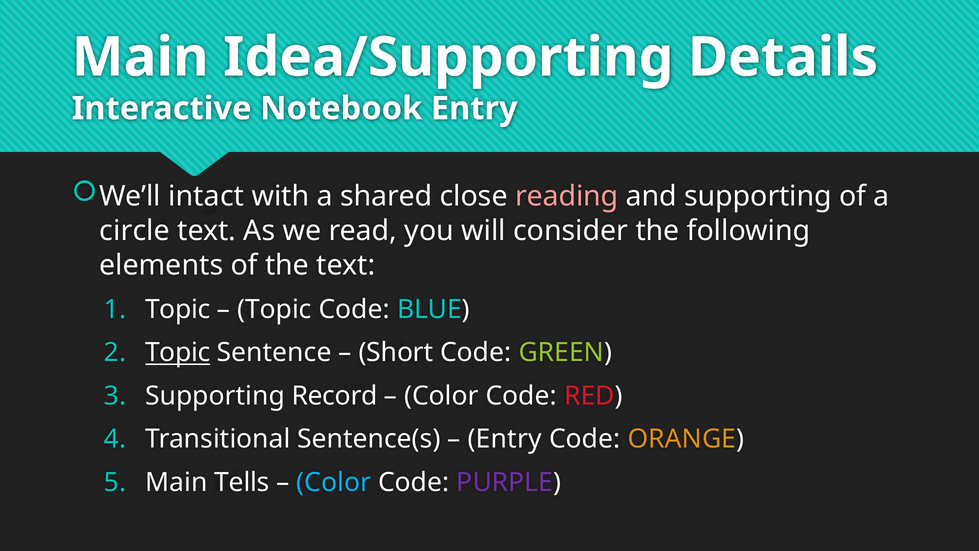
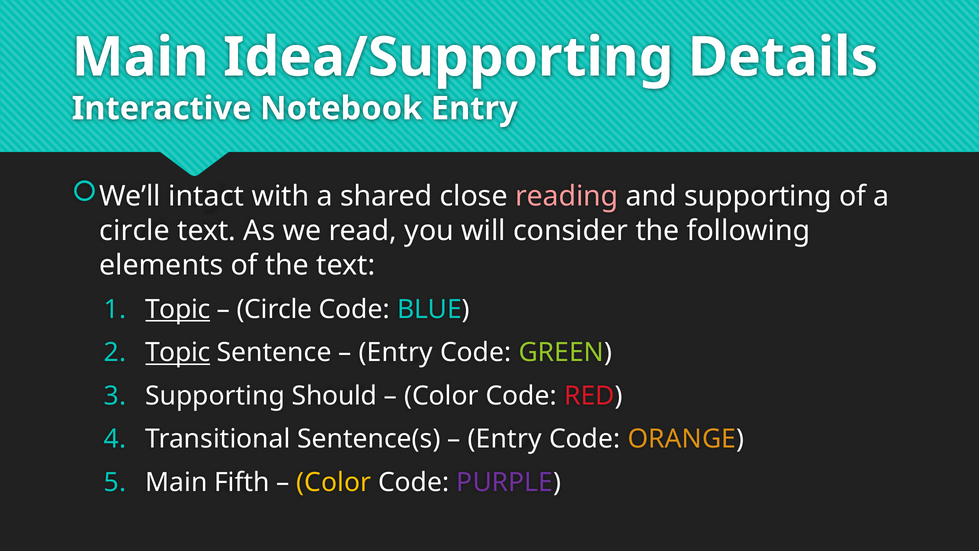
Topic at (178, 309) underline: none -> present
Topic at (274, 309): Topic -> Circle
Short at (396, 353): Short -> Entry
Record: Record -> Should
Tells: Tells -> Fifth
Color at (334, 482) colour: light blue -> yellow
